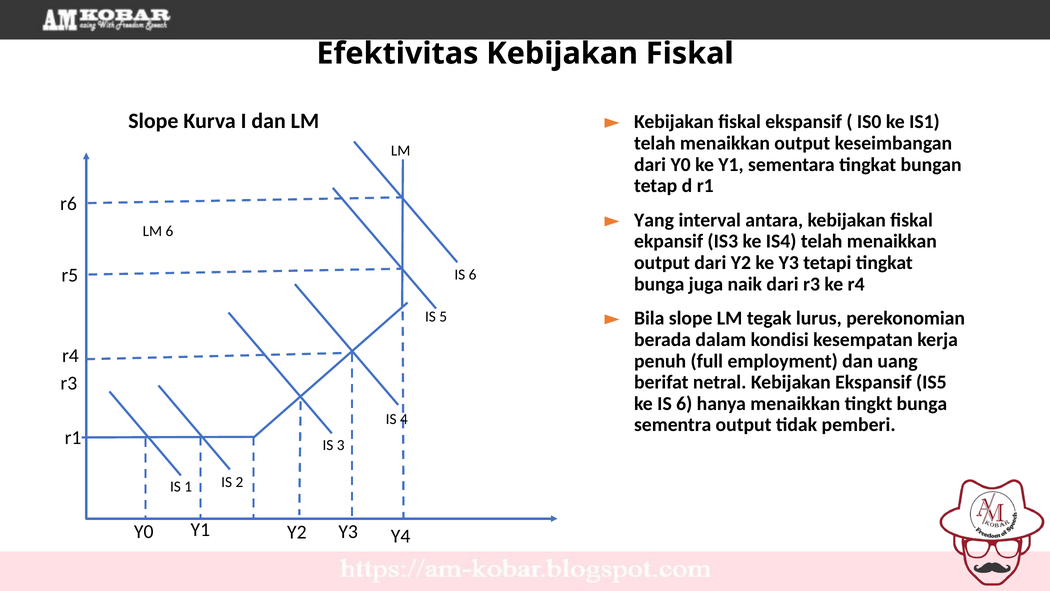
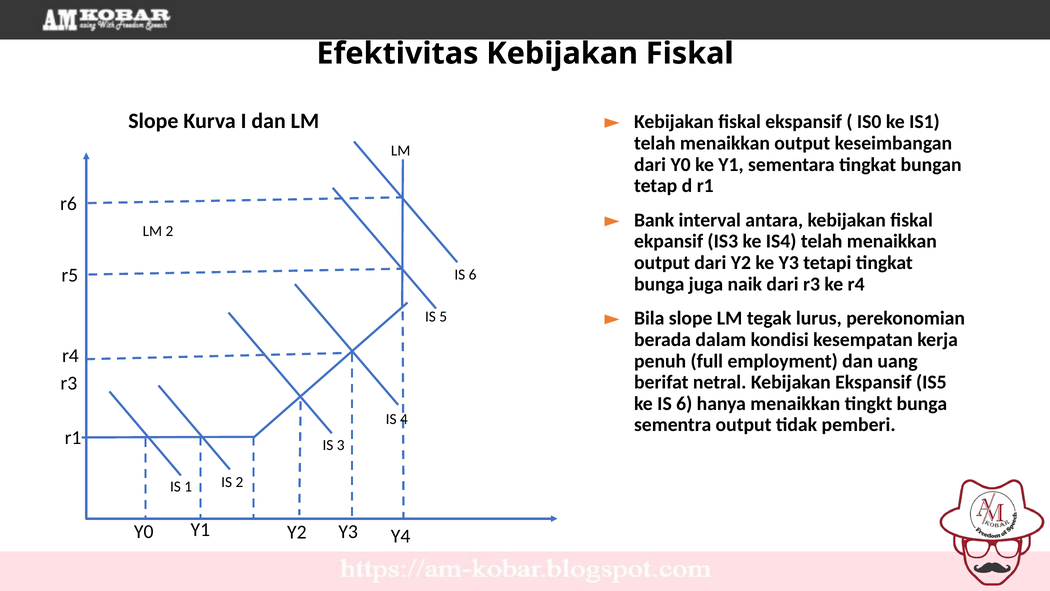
Yang: Yang -> Bank
LM 6: 6 -> 2
